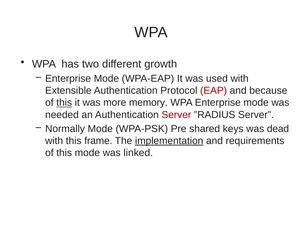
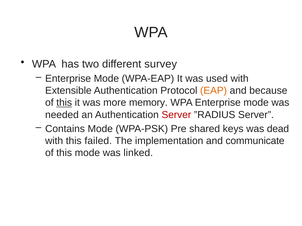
growth: growth -> survey
EAP colour: red -> orange
Normally: Normally -> Contains
frame: frame -> failed
implementation underline: present -> none
requirements: requirements -> communicate
